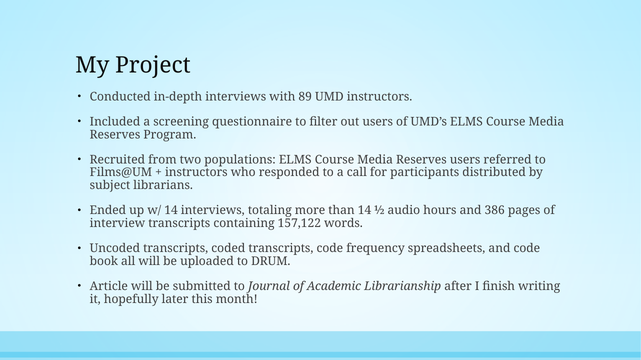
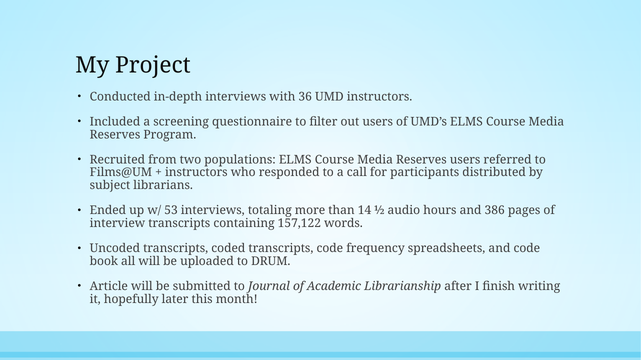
89: 89 -> 36
w/ 14: 14 -> 53
